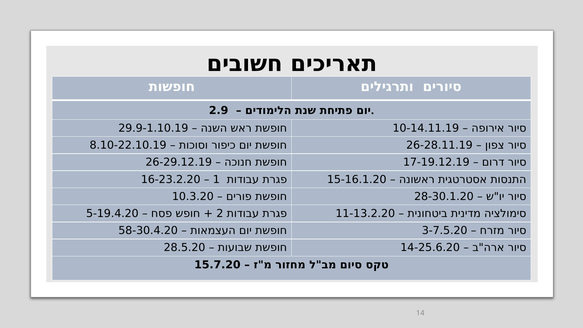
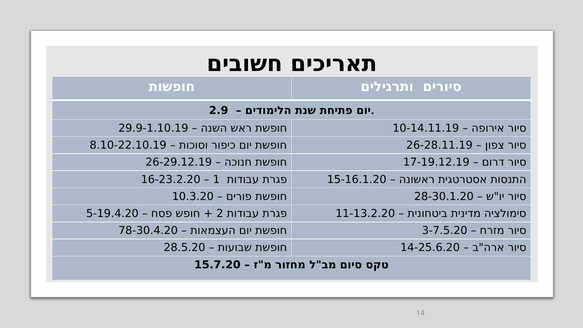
58-30.4.20: 58-30.4.20 -> 78-30.4.20
